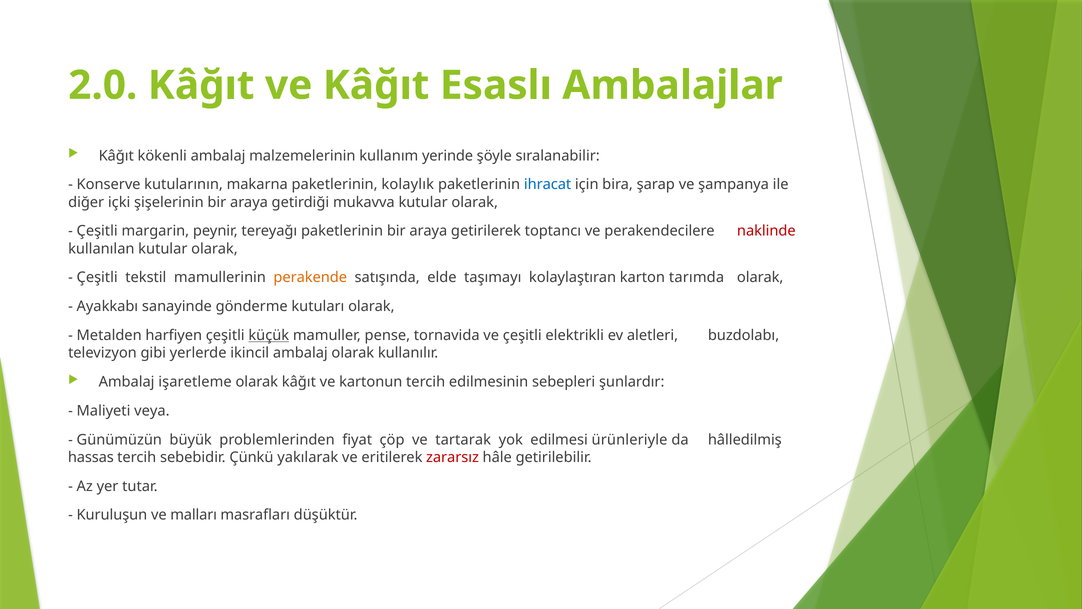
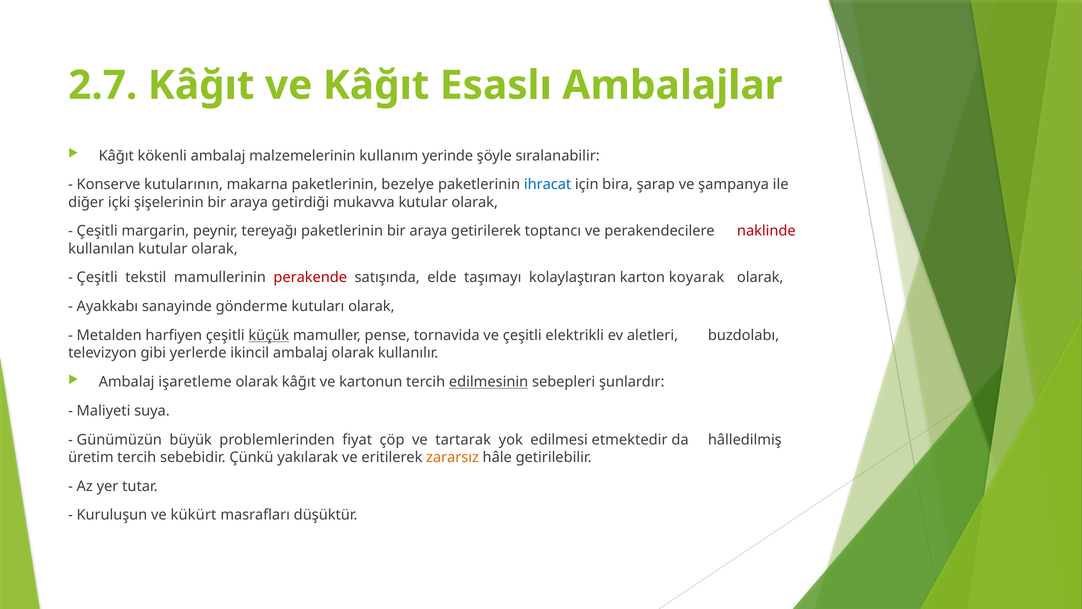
2.0: 2.0 -> 2.7
kolaylık: kolaylık -> bezelye
perakende colour: orange -> red
tarımda: tarımda -> koyarak
edilmesinin underline: none -> present
veya: veya -> suya
ürünleriyle: ürünleriyle -> etmektedir
hassas: hassas -> üretim
zararsız colour: red -> orange
malları: malları -> kükürt
